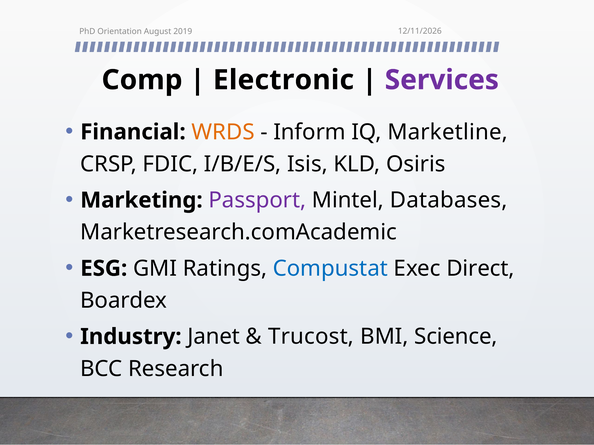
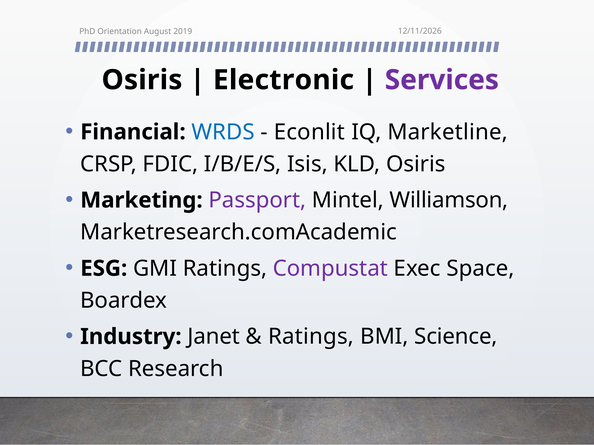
Comp at (142, 80): Comp -> Osiris
WRDS colour: orange -> blue
Inform: Inform -> Econlit
Databases: Databases -> Williamson
Compustat colour: blue -> purple
Direct: Direct -> Space
Trucost at (311, 337): Trucost -> Ratings
